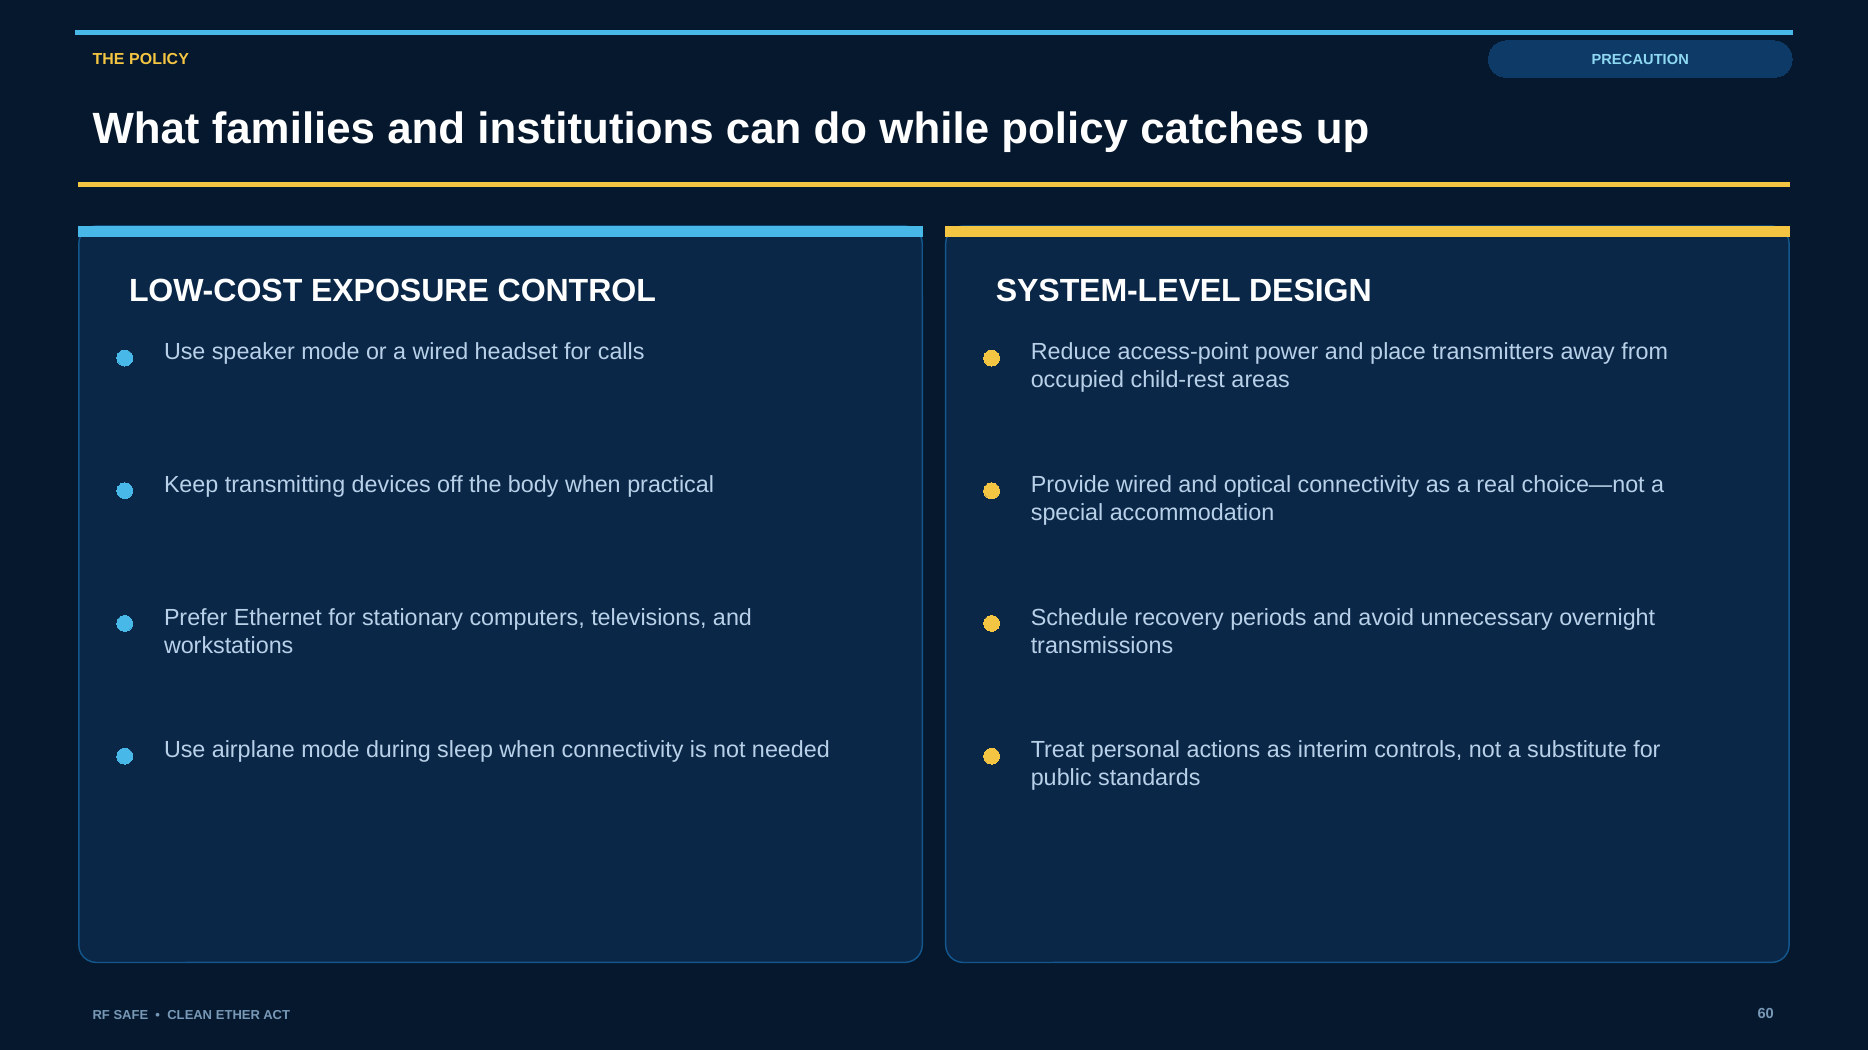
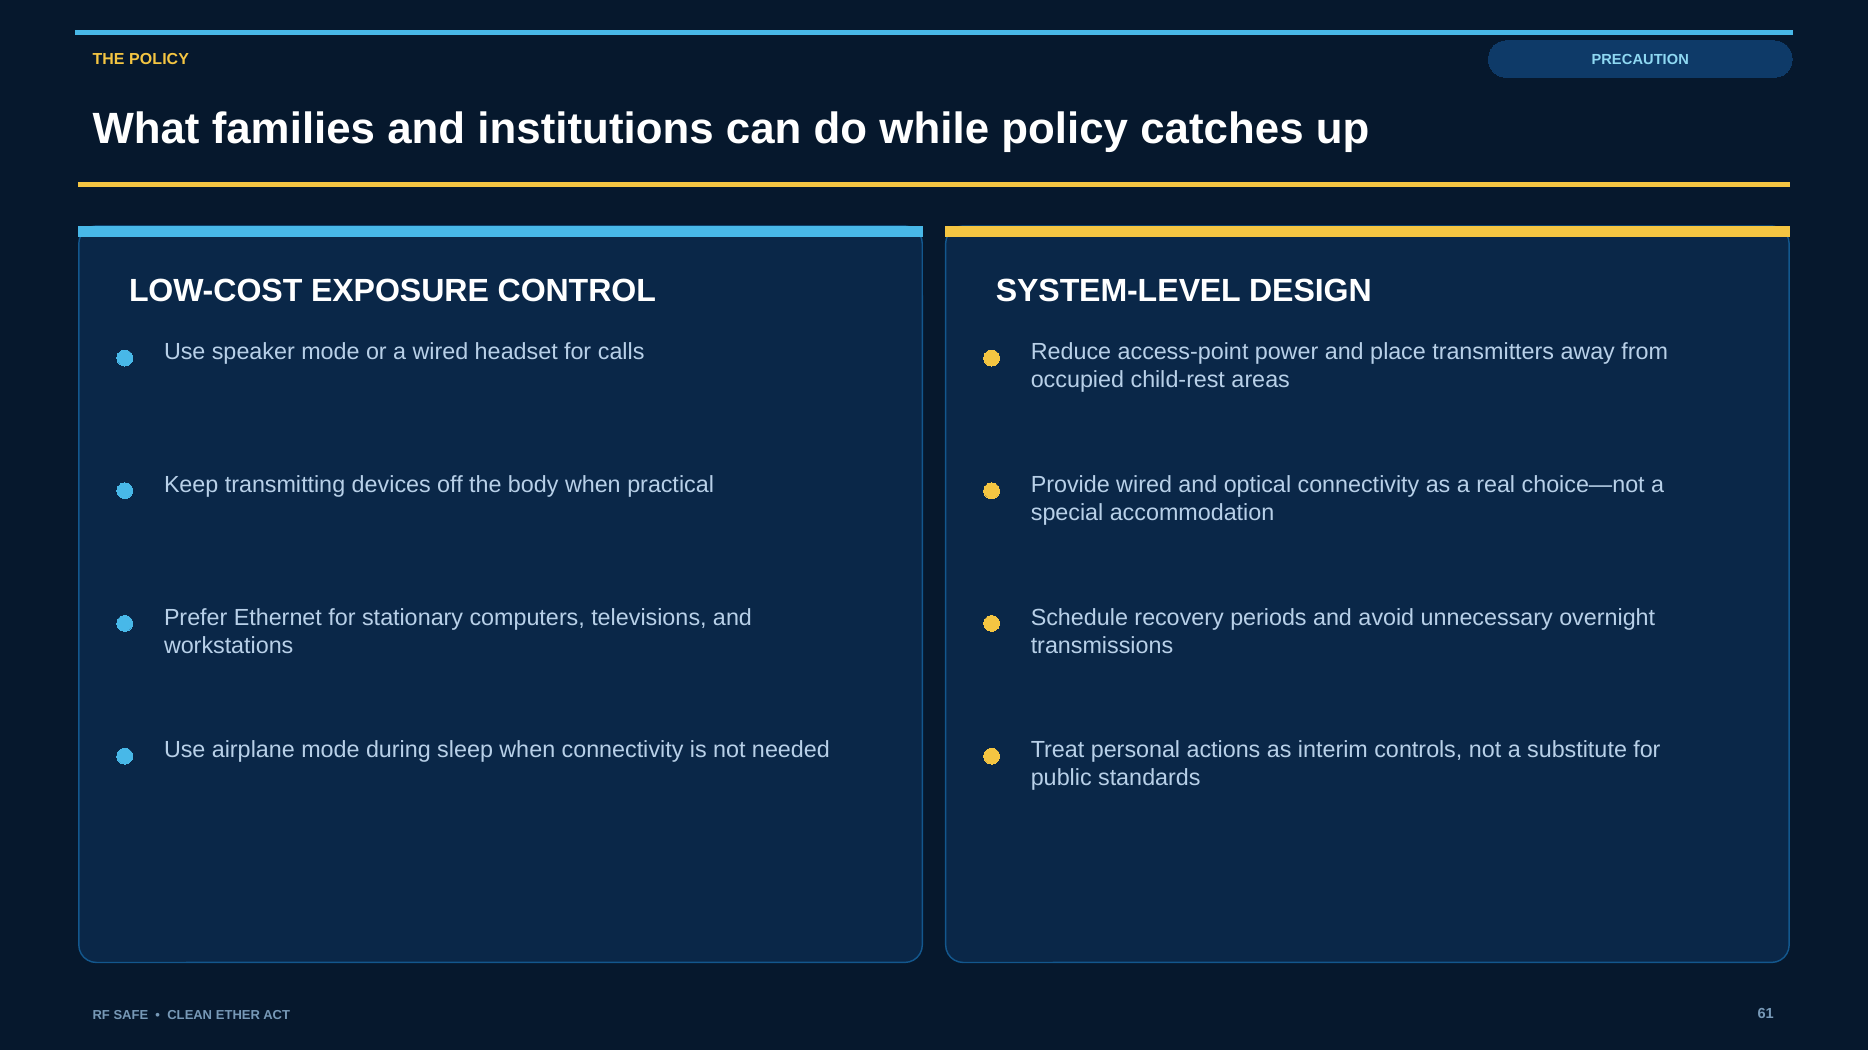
60: 60 -> 61
